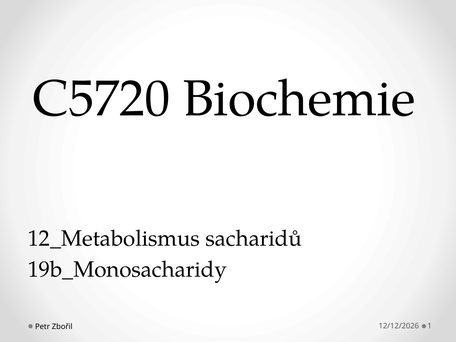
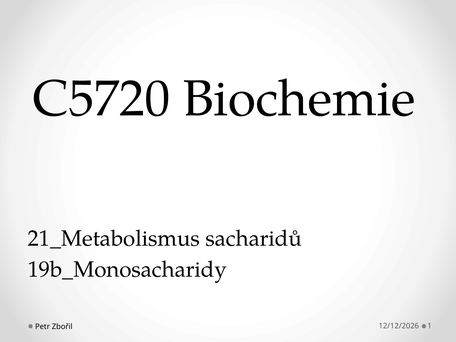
12_Metabolismus: 12_Metabolismus -> 21_Metabolismus
